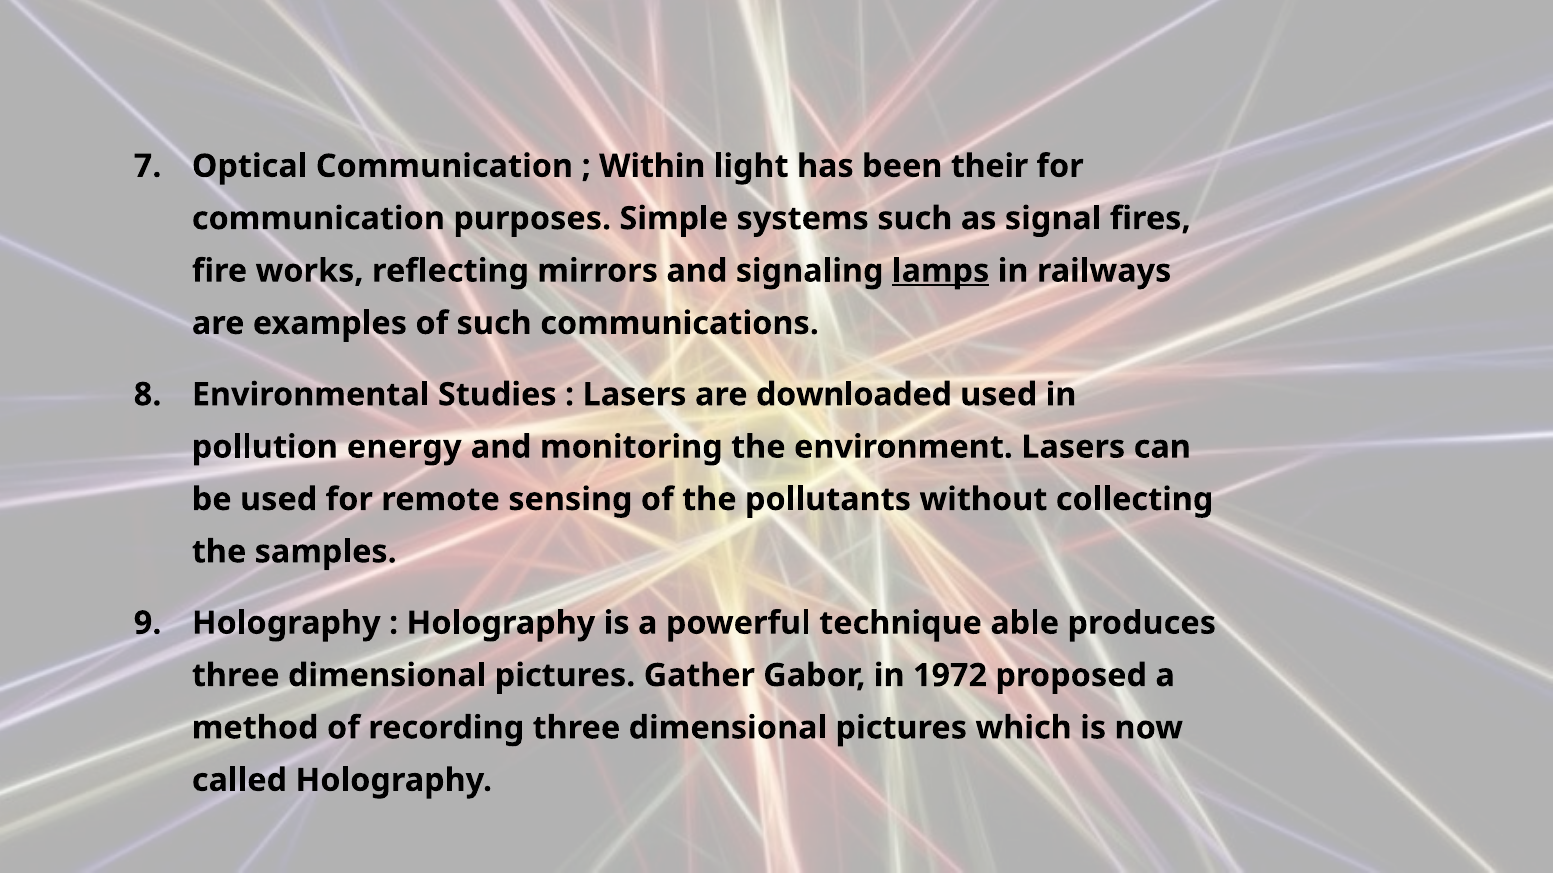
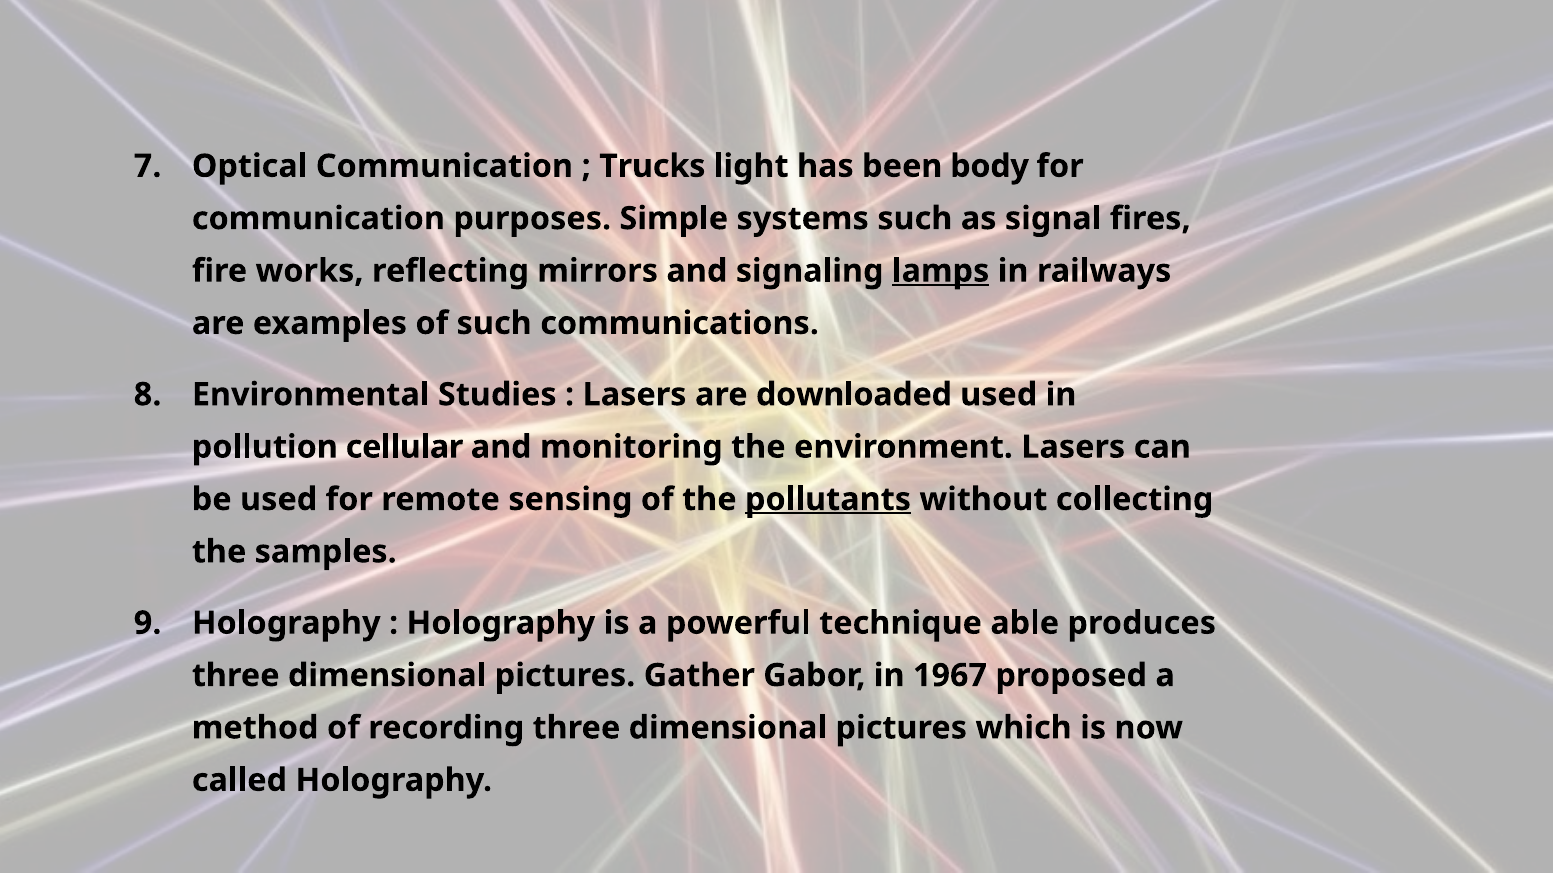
Within: Within -> Trucks
their: their -> body
energy: energy -> cellular
pollutants underline: none -> present
1972: 1972 -> 1967
